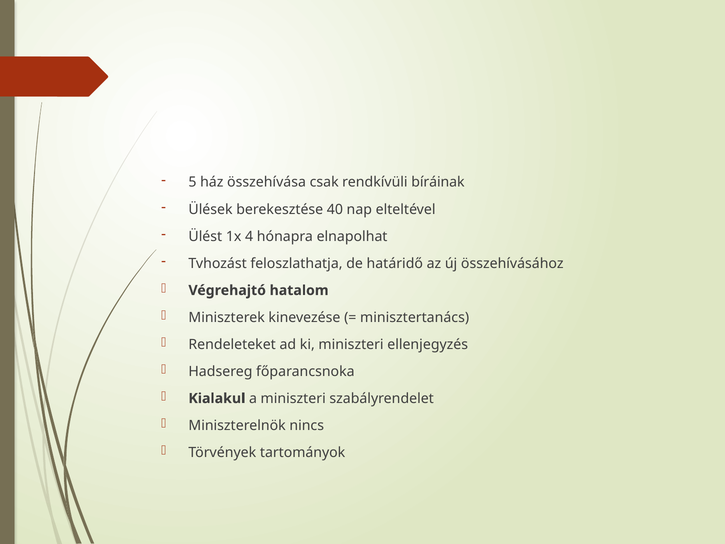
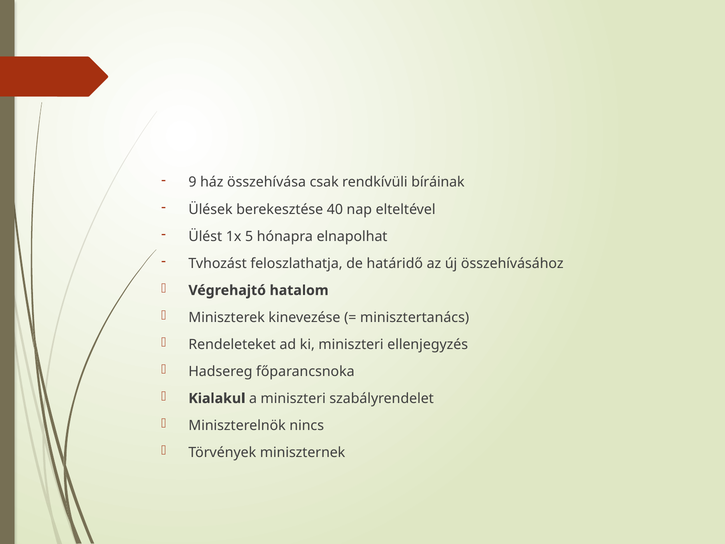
5: 5 -> 9
4: 4 -> 5
tartományok: tartományok -> miniszternek
